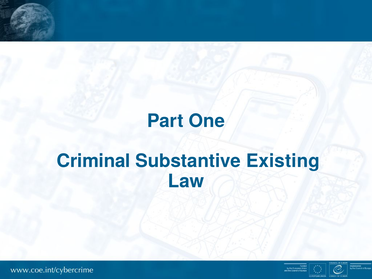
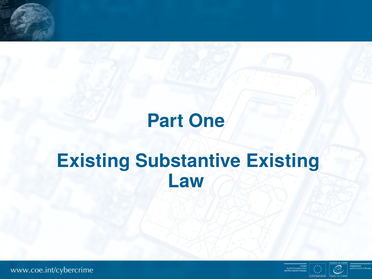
Criminal at (94, 161): Criminal -> Existing
